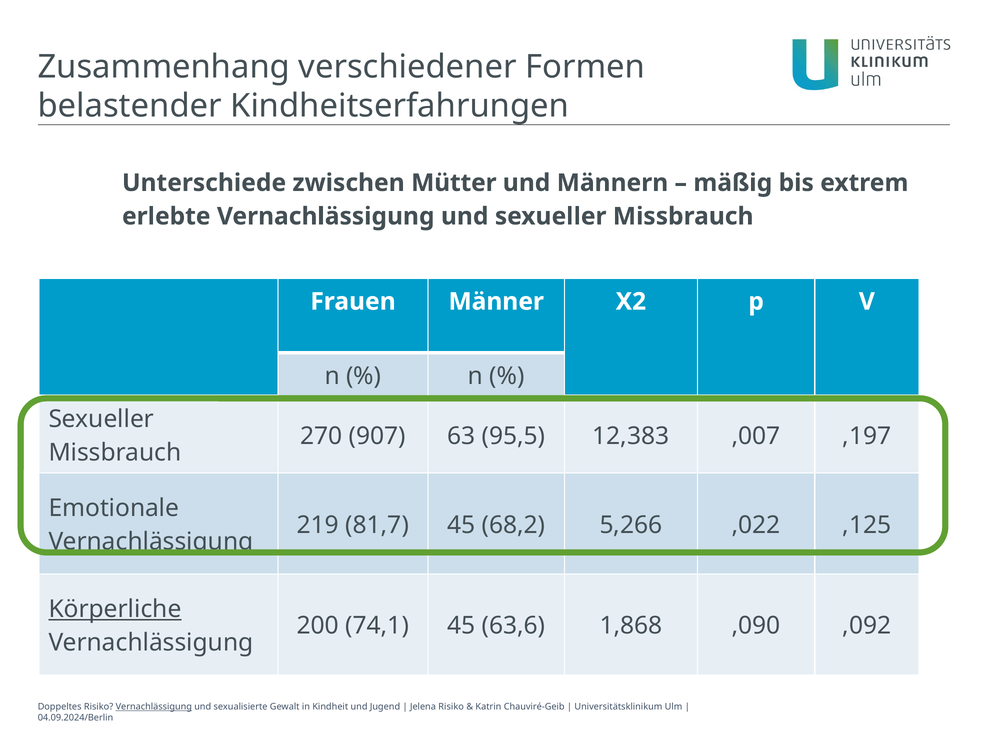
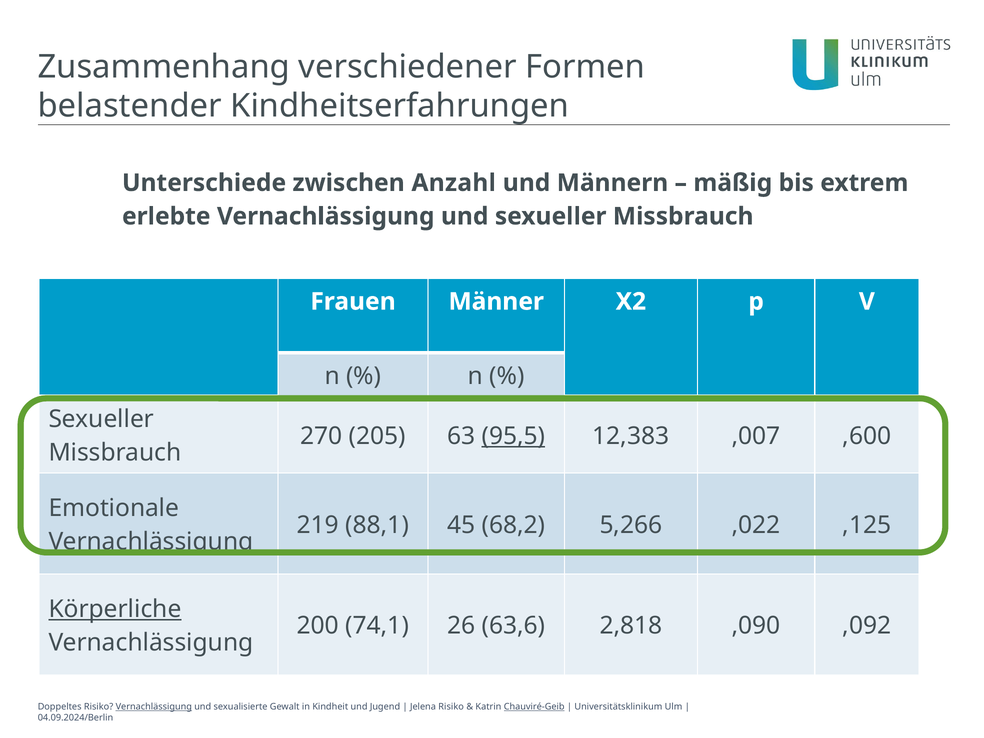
Mütter: Mütter -> Anzahl
907: 907 -> 205
95,5 underline: none -> present
,197: ,197 -> ,600
81,7: 81,7 -> 88,1
74,1 45: 45 -> 26
1,868: 1,868 -> 2,818
Chauviré-Geib underline: none -> present
